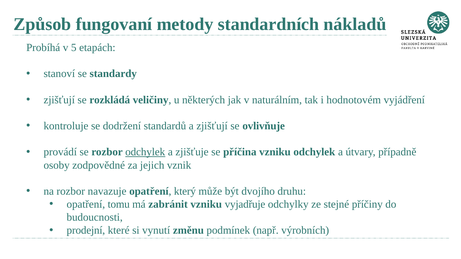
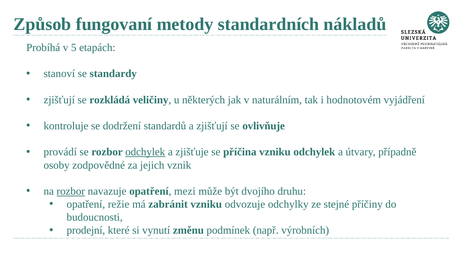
rozbor at (71, 191) underline: none -> present
který: který -> mezi
tomu: tomu -> režie
vyjadřuje: vyjadřuje -> odvozuje
